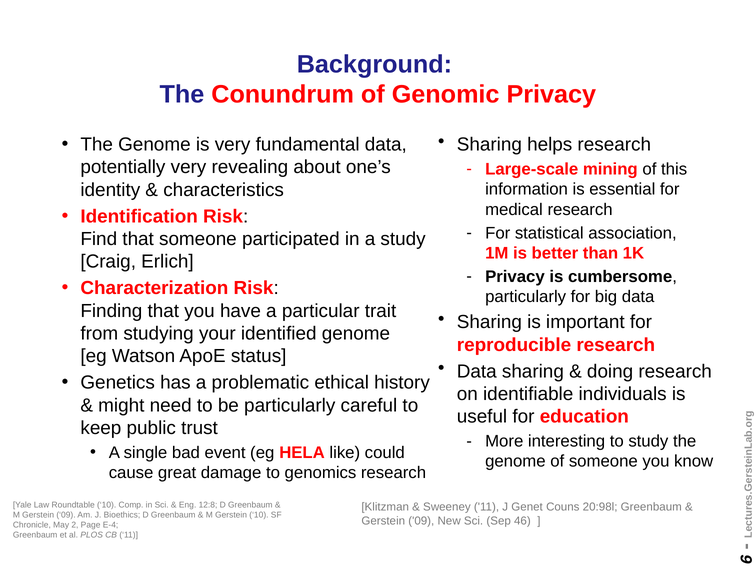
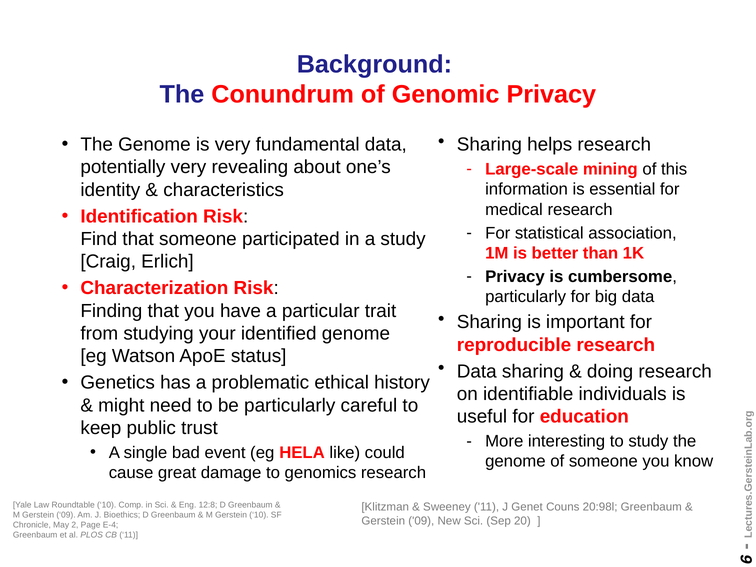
46: 46 -> 20
